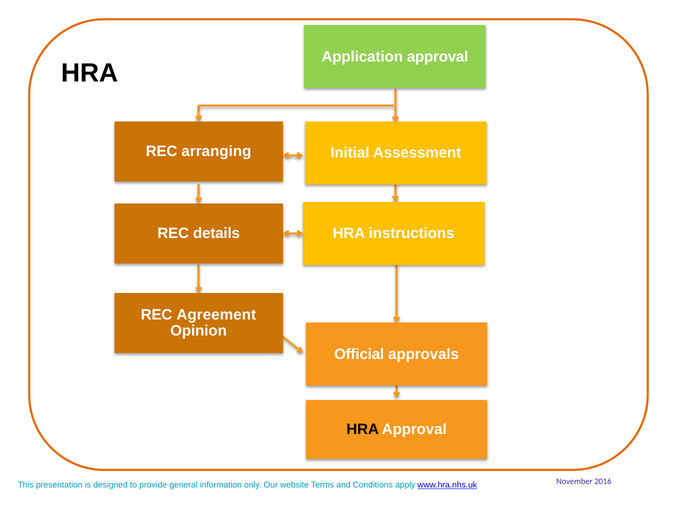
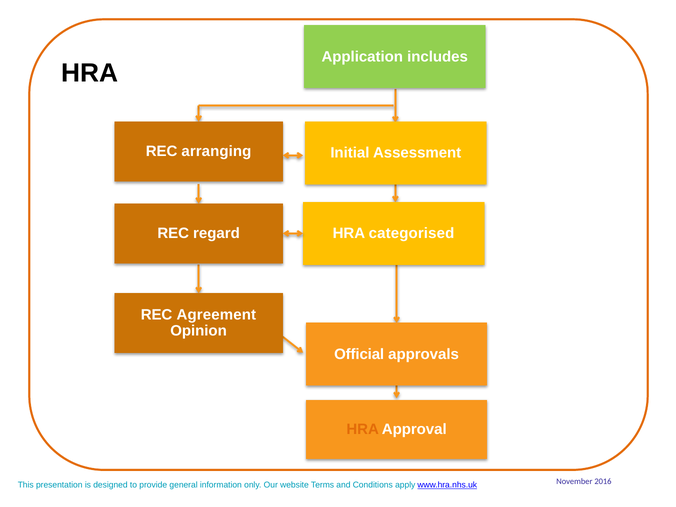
Application approval: approval -> includes
details: details -> regard
instructions: instructions -> categorised
HRA at (363, 429) colour: black -> orange
